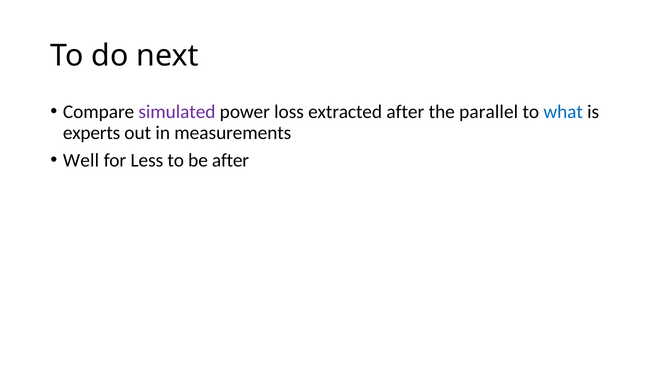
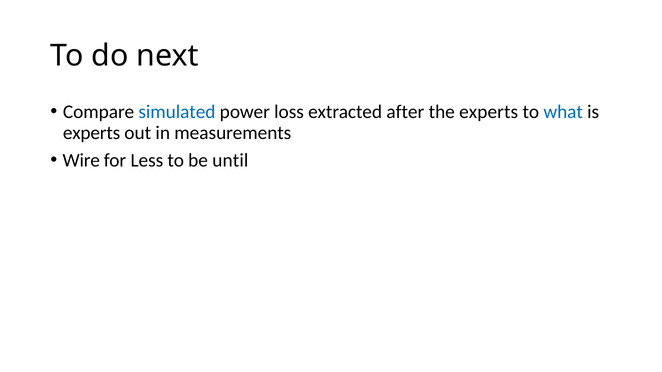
simulated colour: purple -> blue
the parallel: parallel -> experts
Well: Well -> Wire
be after: after -> until
